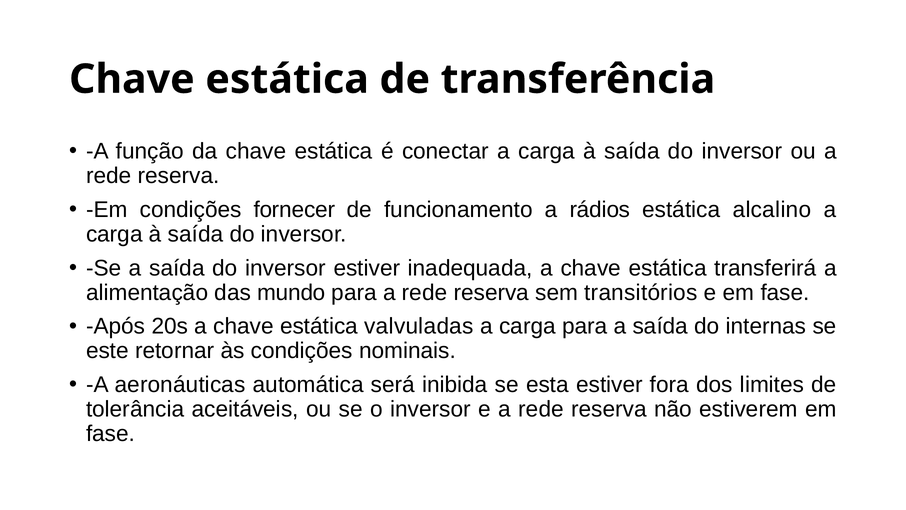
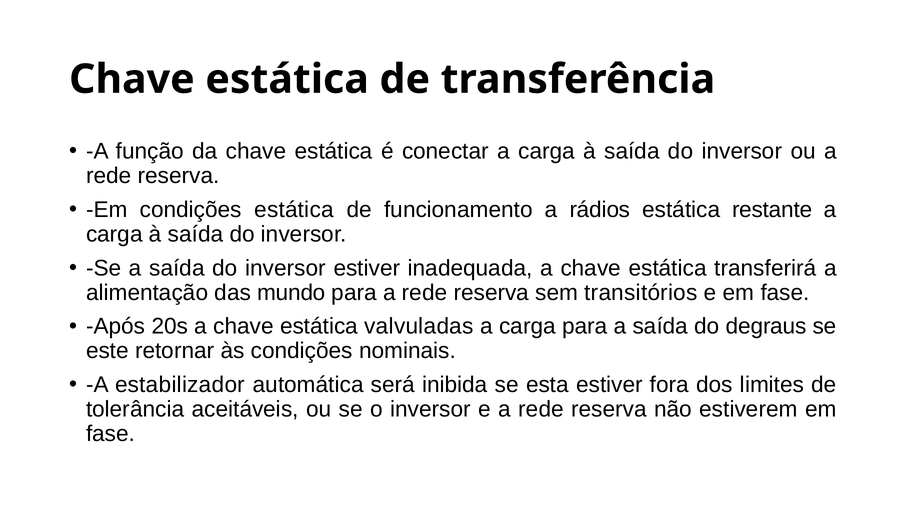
condições fornecer: fornecer -> estática
alcalino: alcalino -> restante
internas: internas -> degraus
aeronáuticas: aeronáuticas -> estabilizador
